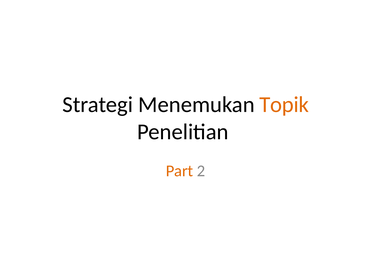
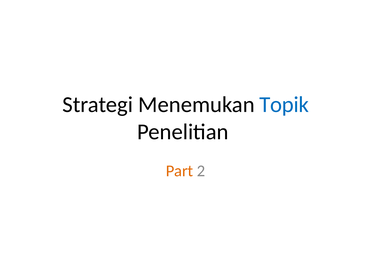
Topik colour: orange -> blue
